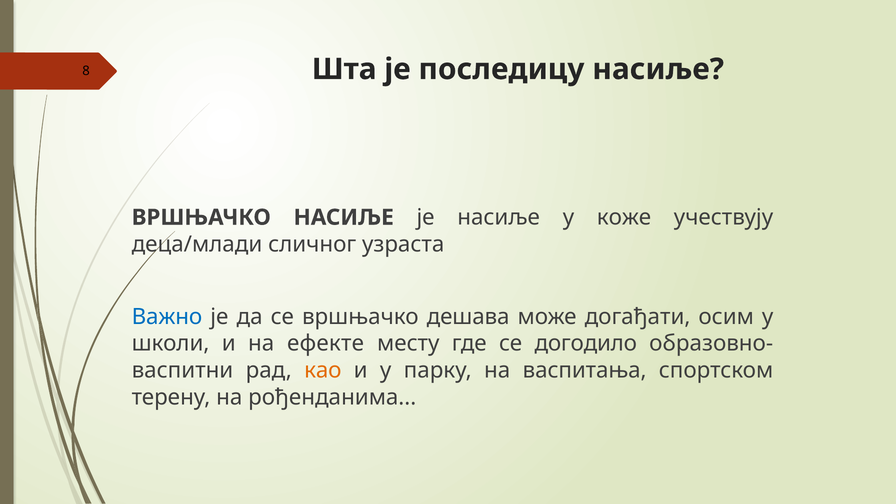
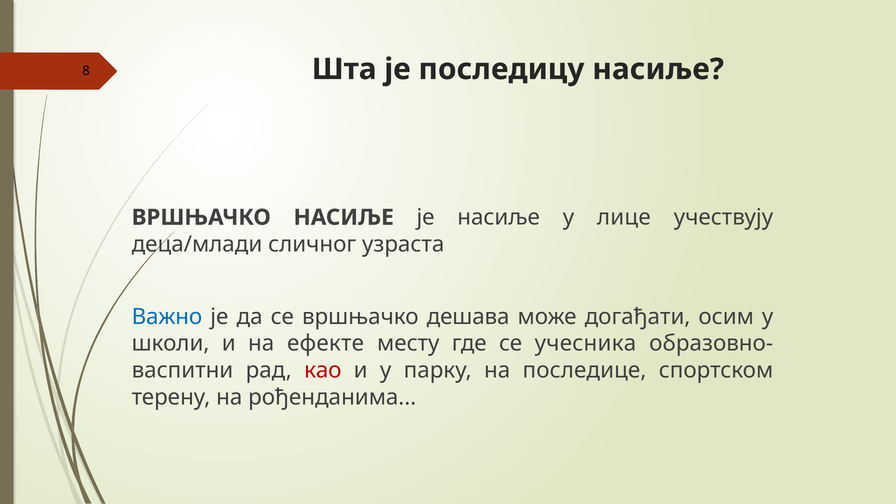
коже: коже -> лице
догодило: догодило -> учесника
као colour: orange -> red
васпитања: васпитања -> последице
